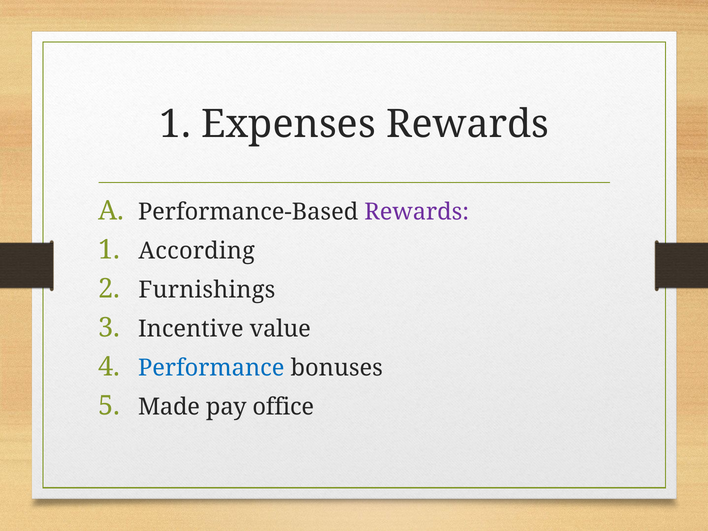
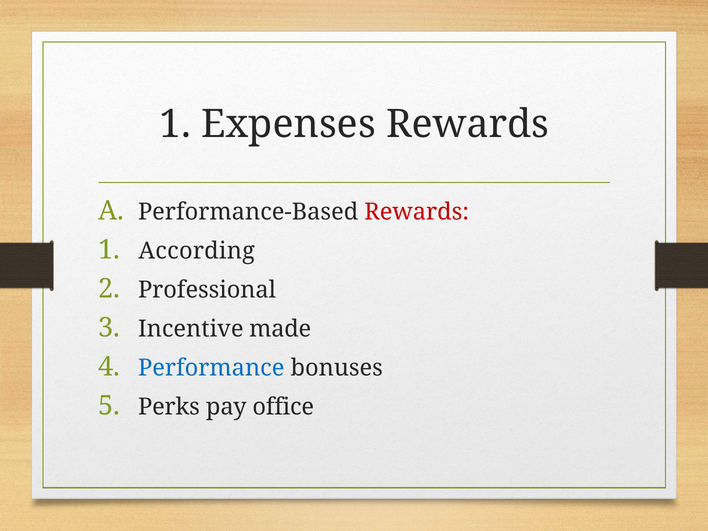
Rewards at (417, 212) colour: purple -> red
Furnishings: Furnishings -> Professional
value: value -> made
Made: Made -> Perks
